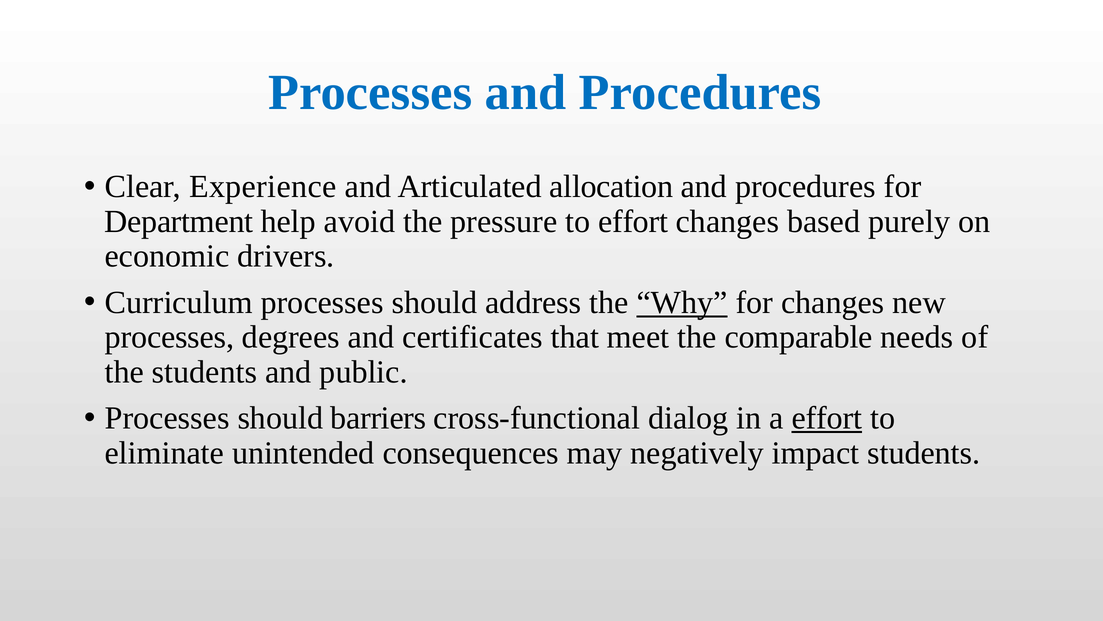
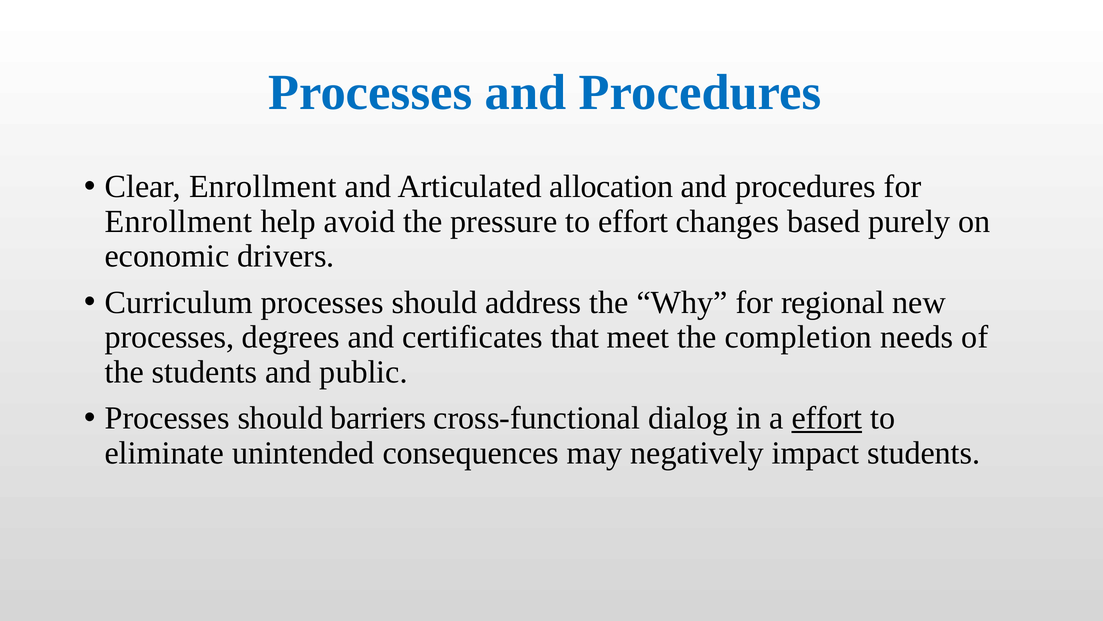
Clear Experience: Experience -> Enrollment
Department at (179, 221): Department -> Enrollment
Why underline: present -> none
for changes: changes -> regional
comparable: comparable -> completion
